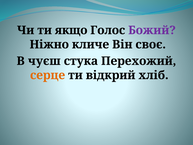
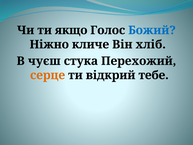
Божий colour: purple -> blue
своє: своє -> хліб
хліб: хліб -> тебе
